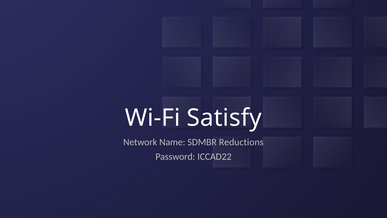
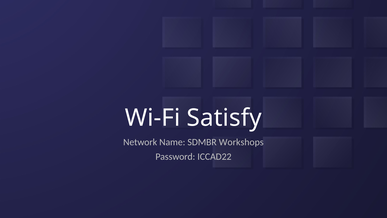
Reductions: Reductions -> Workshops
